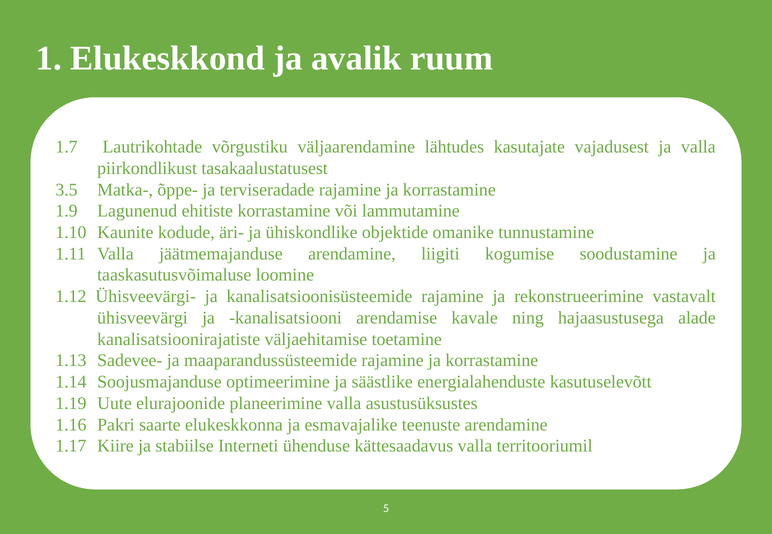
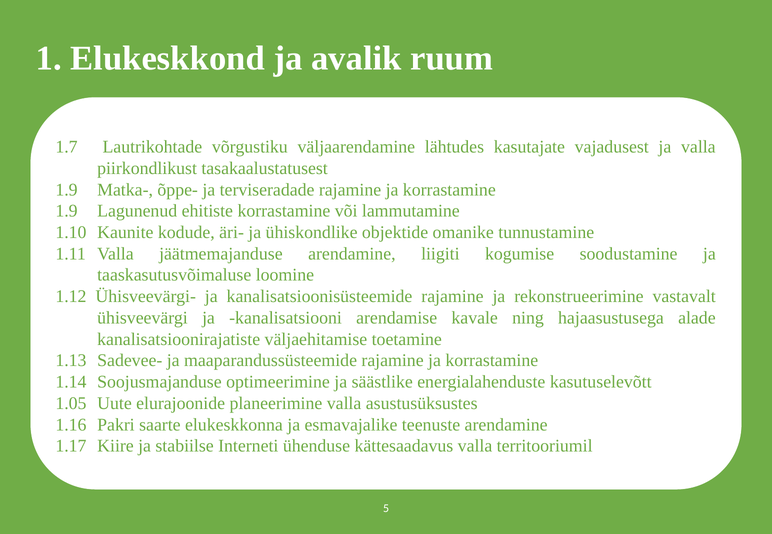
3.5 at (67, 190): 3.5 -> 1.9
1.19: 1.19 -> 1.05
